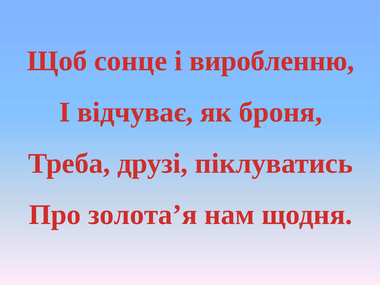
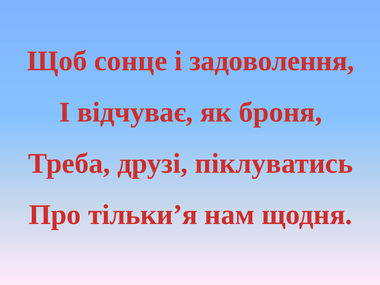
виробленню: виробленню -> задоволення
золота’я: золота’я -> тільки’я
